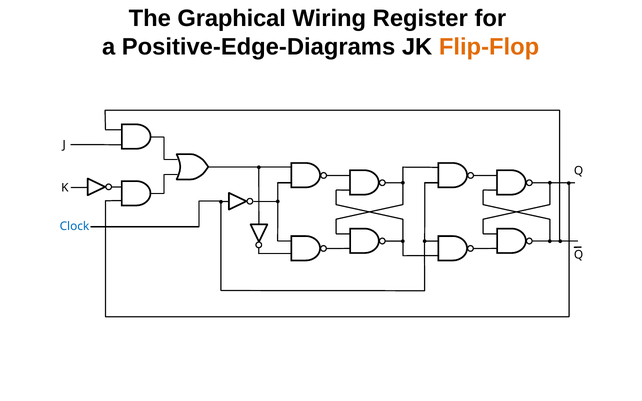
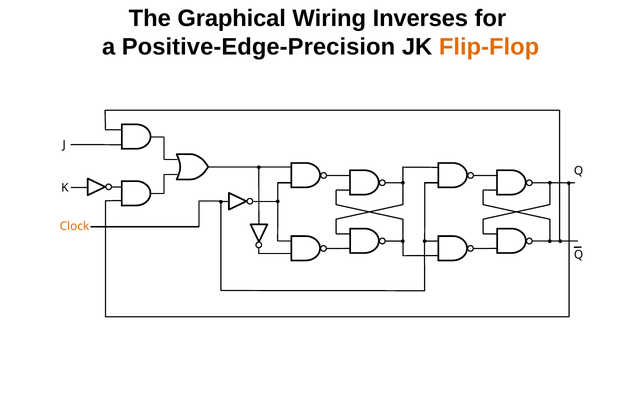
Register: Register -> Inverses
Positive-Edge-Diagrams: Positive-Edge-Diagrams -> Positive-Edge-Precision
Clock colour: blue -> orange
